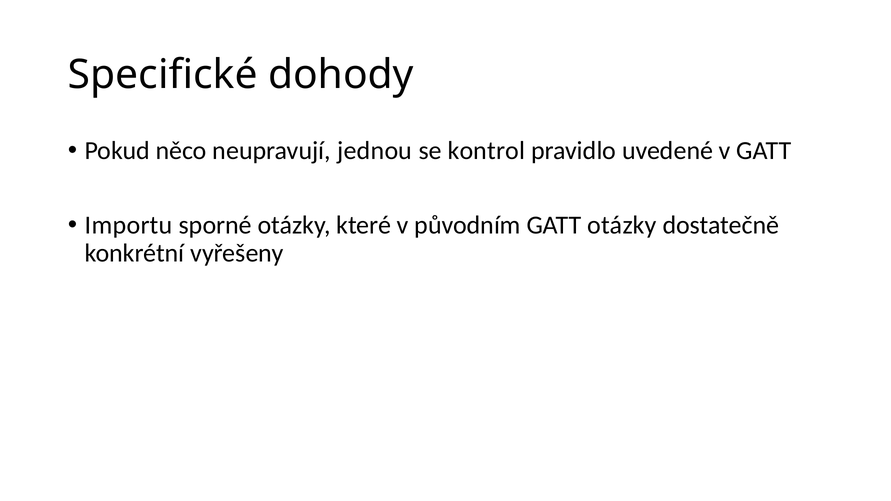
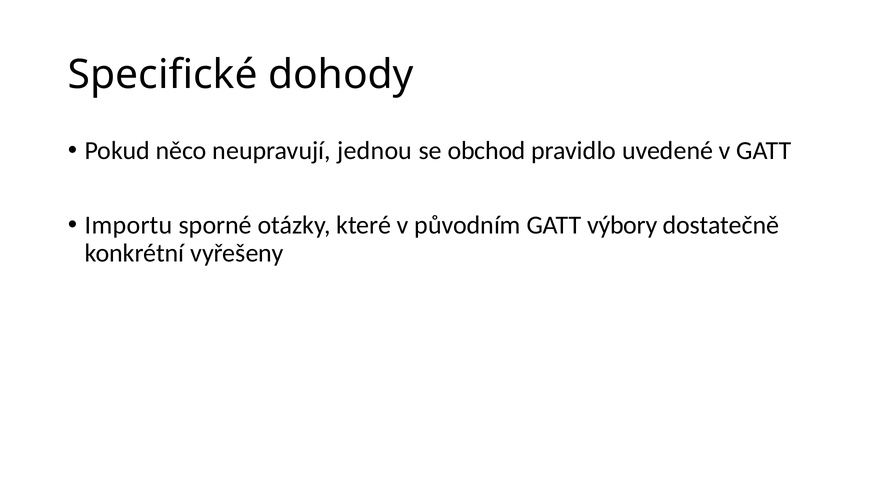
kontrol: kontrol -> obchod
GATT otázky: otázky -> výbory
